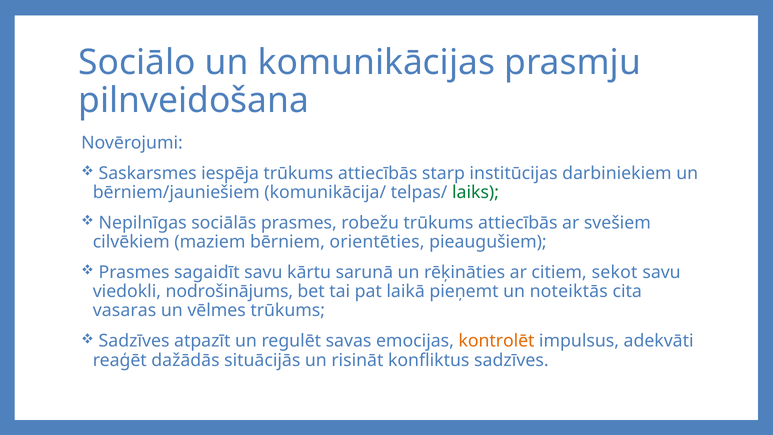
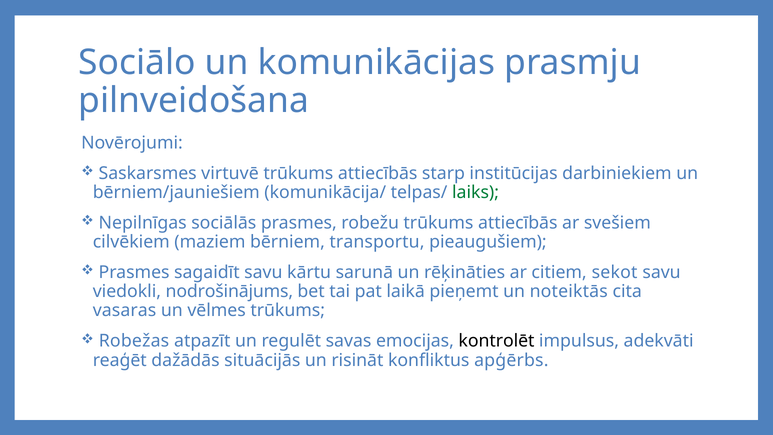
iespēja: iespēja -> virtuvē
orientēties: orientēties -> transportu
Sadzīves at (134, 341): Sadzīves -> Robežas
kontrolēt colour: orange -> black
konfliktus sadzīves: sadzīves -> apģērbs
